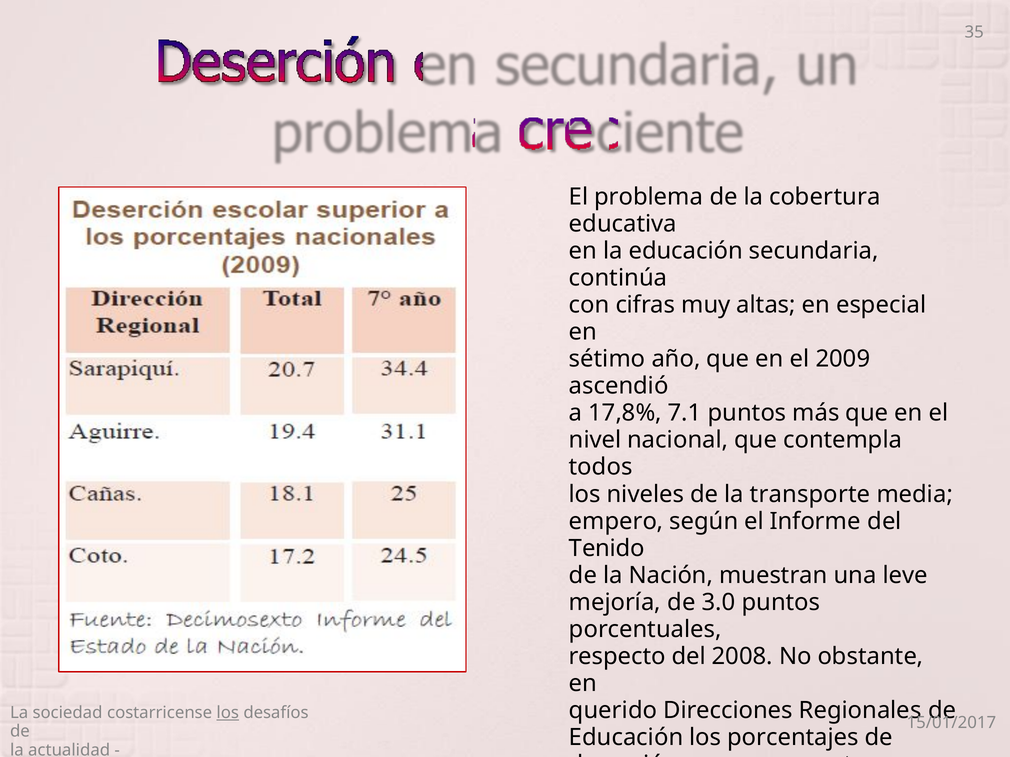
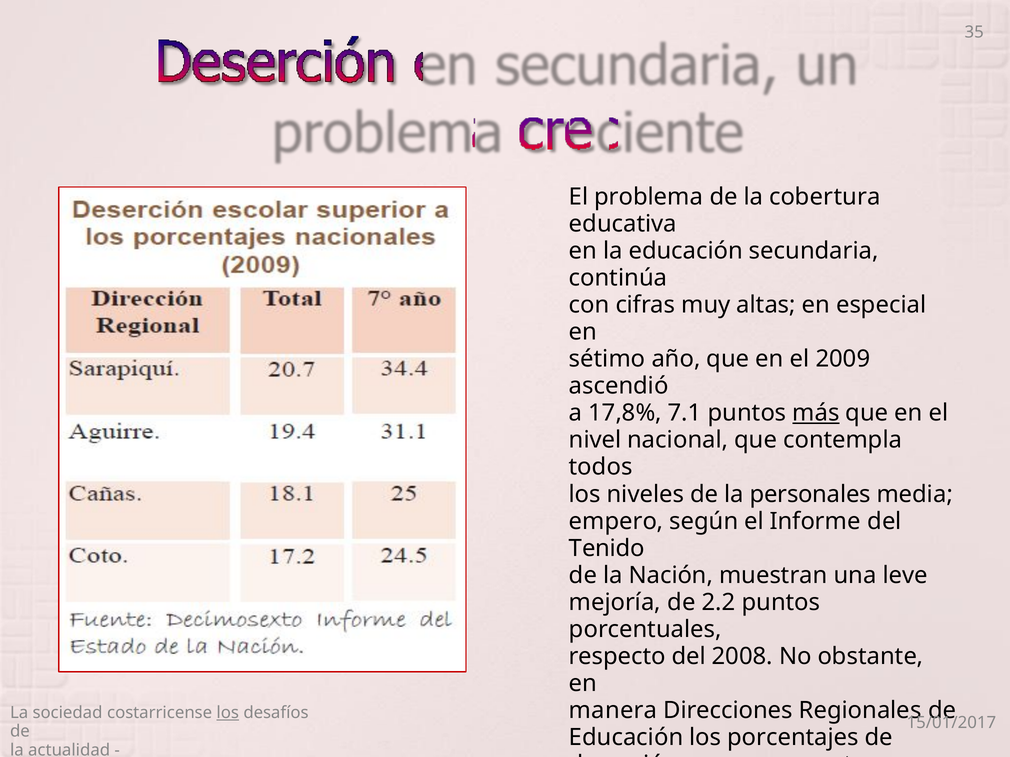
más underline: none -> present
transporte: transporte -> personales
3.0: 3.0 -> 2.2
querido: querido -> manera
